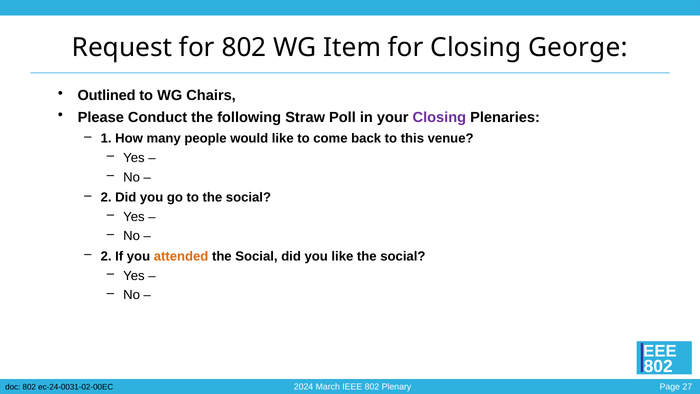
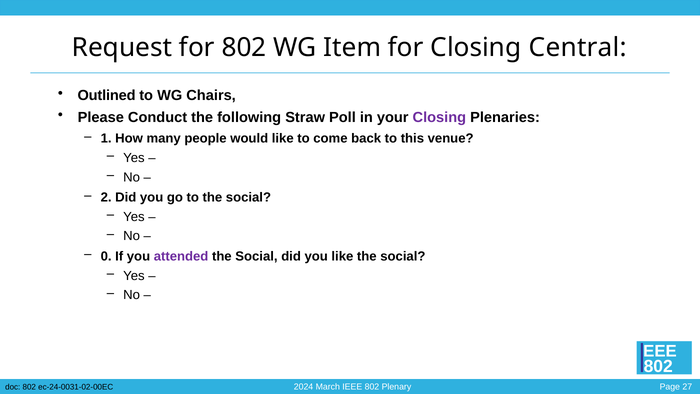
George: George -> Central
2 at (106, 256): 2 -> 0
attended colour: orange -> purple
